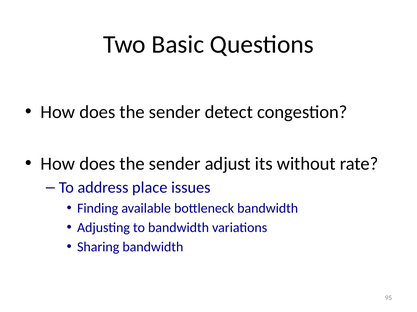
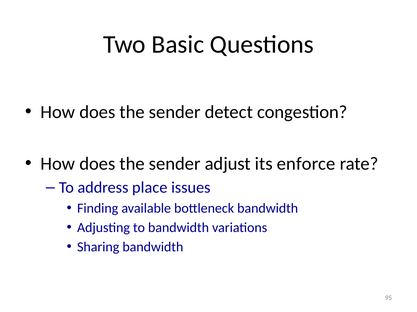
without: without -> enforce
